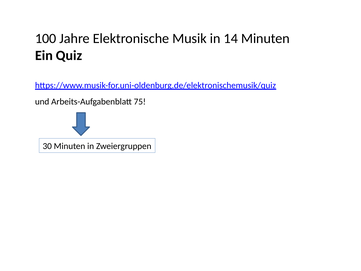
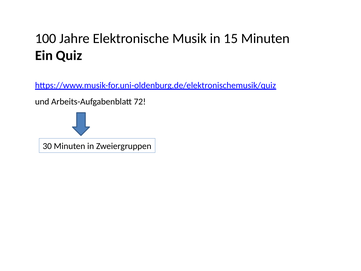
14: 14 -> 15
75: 75 -> 72
